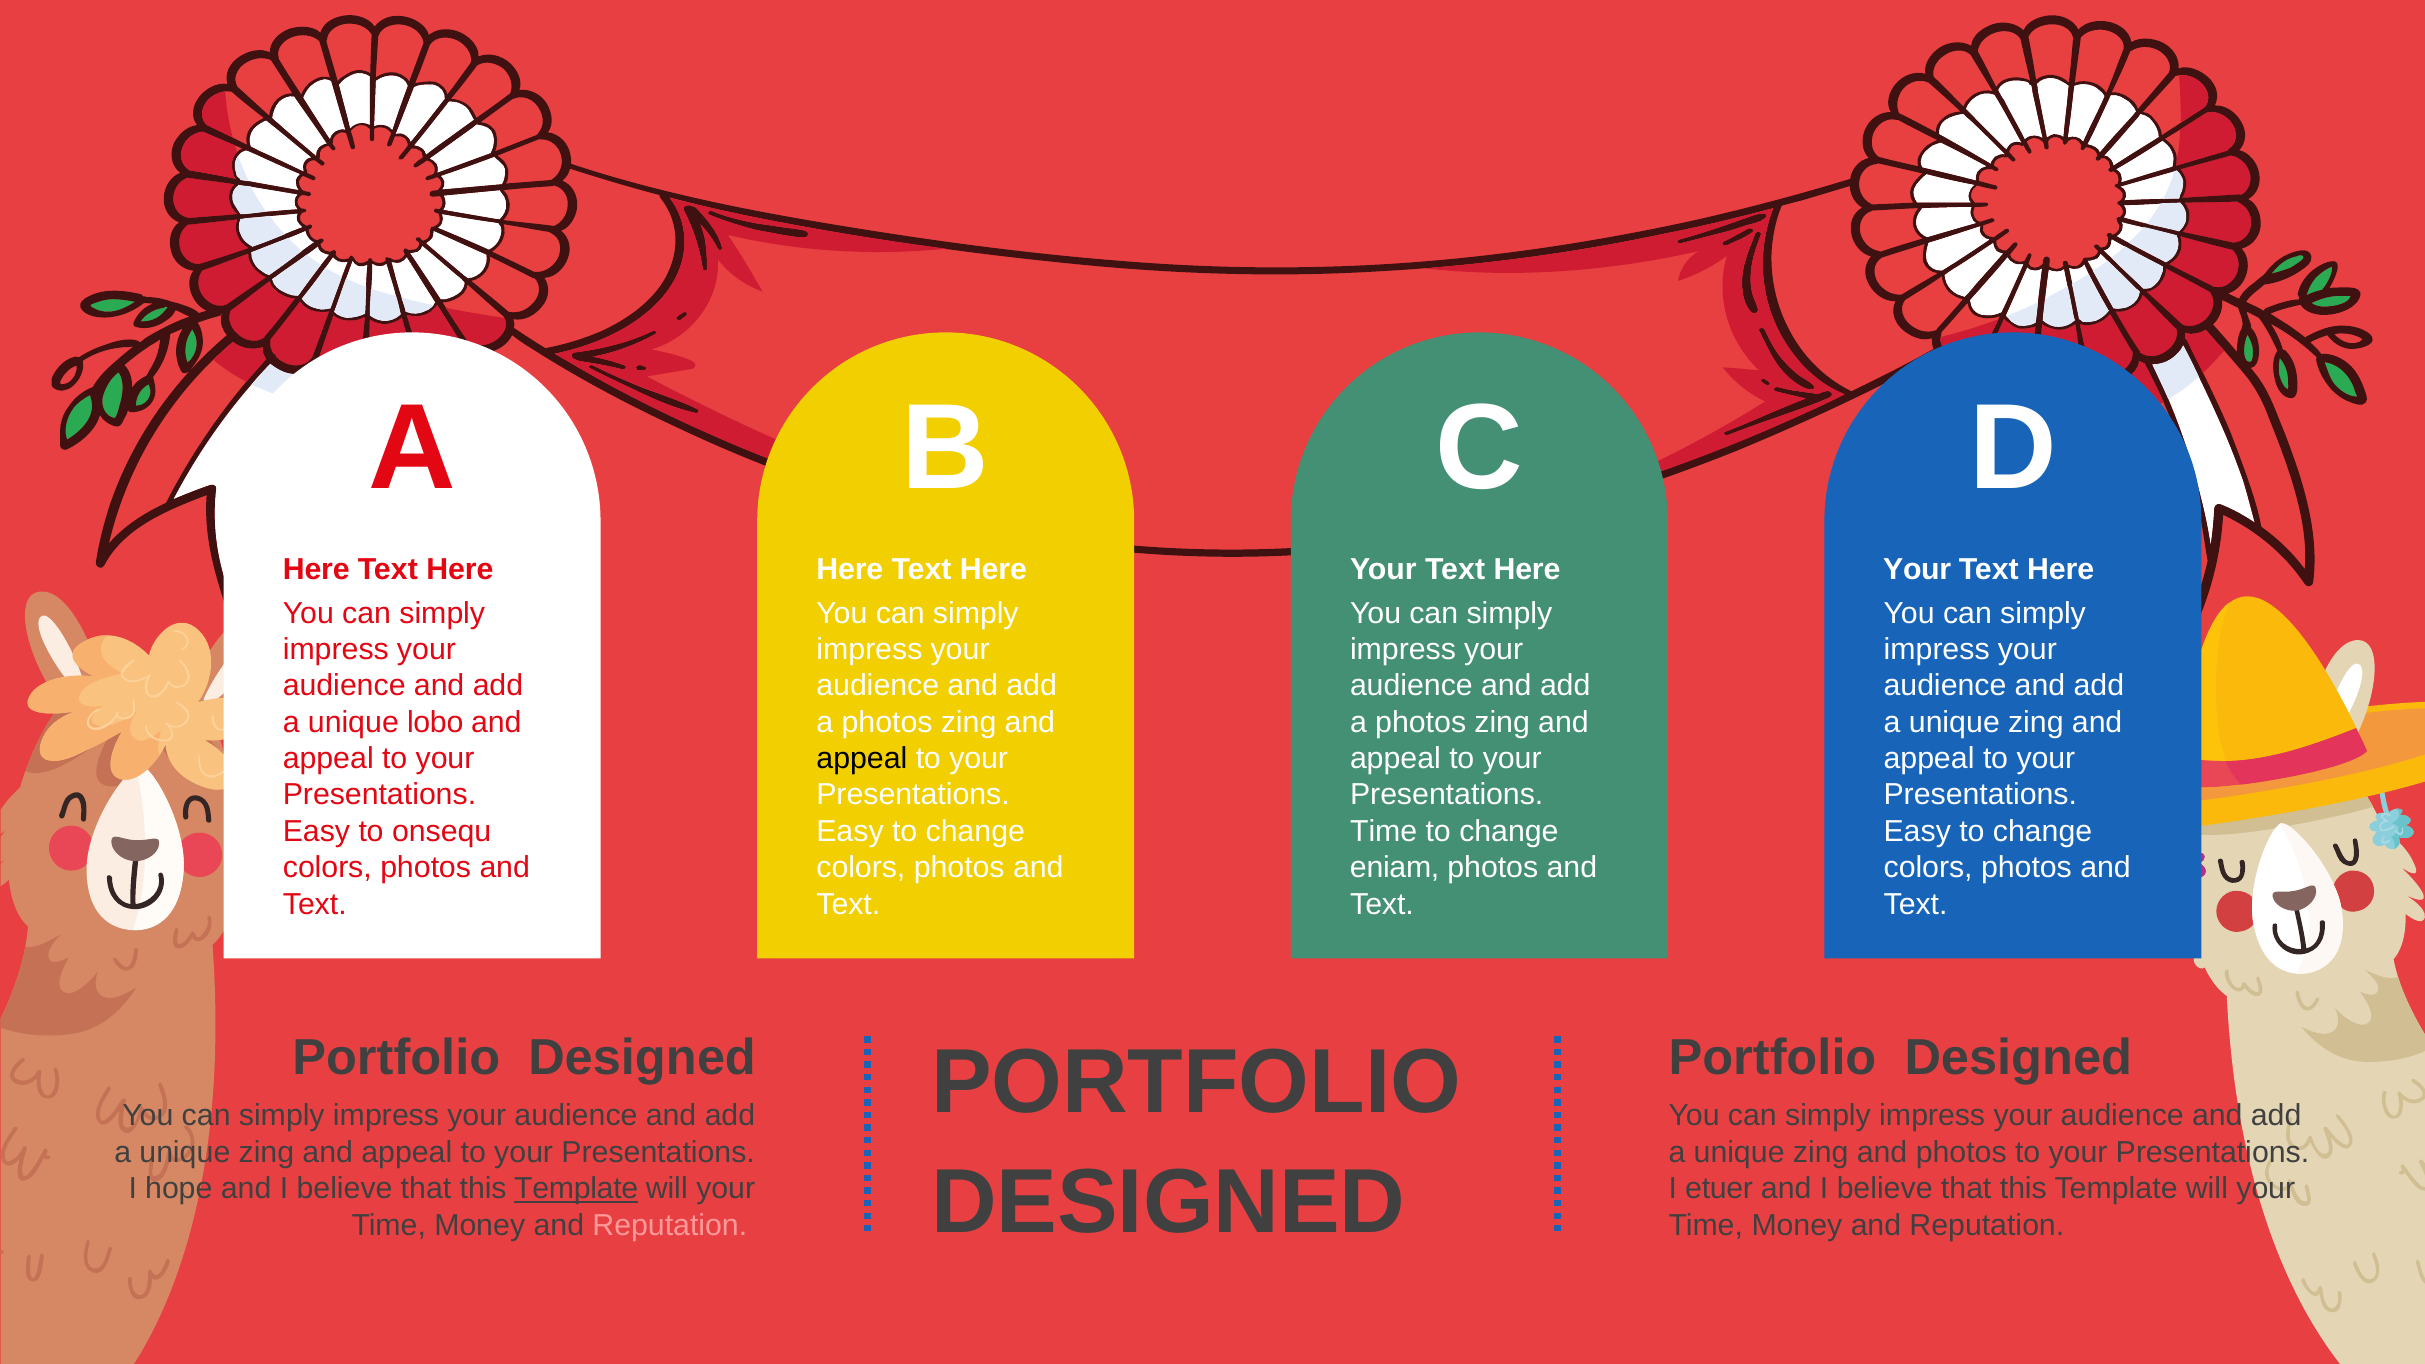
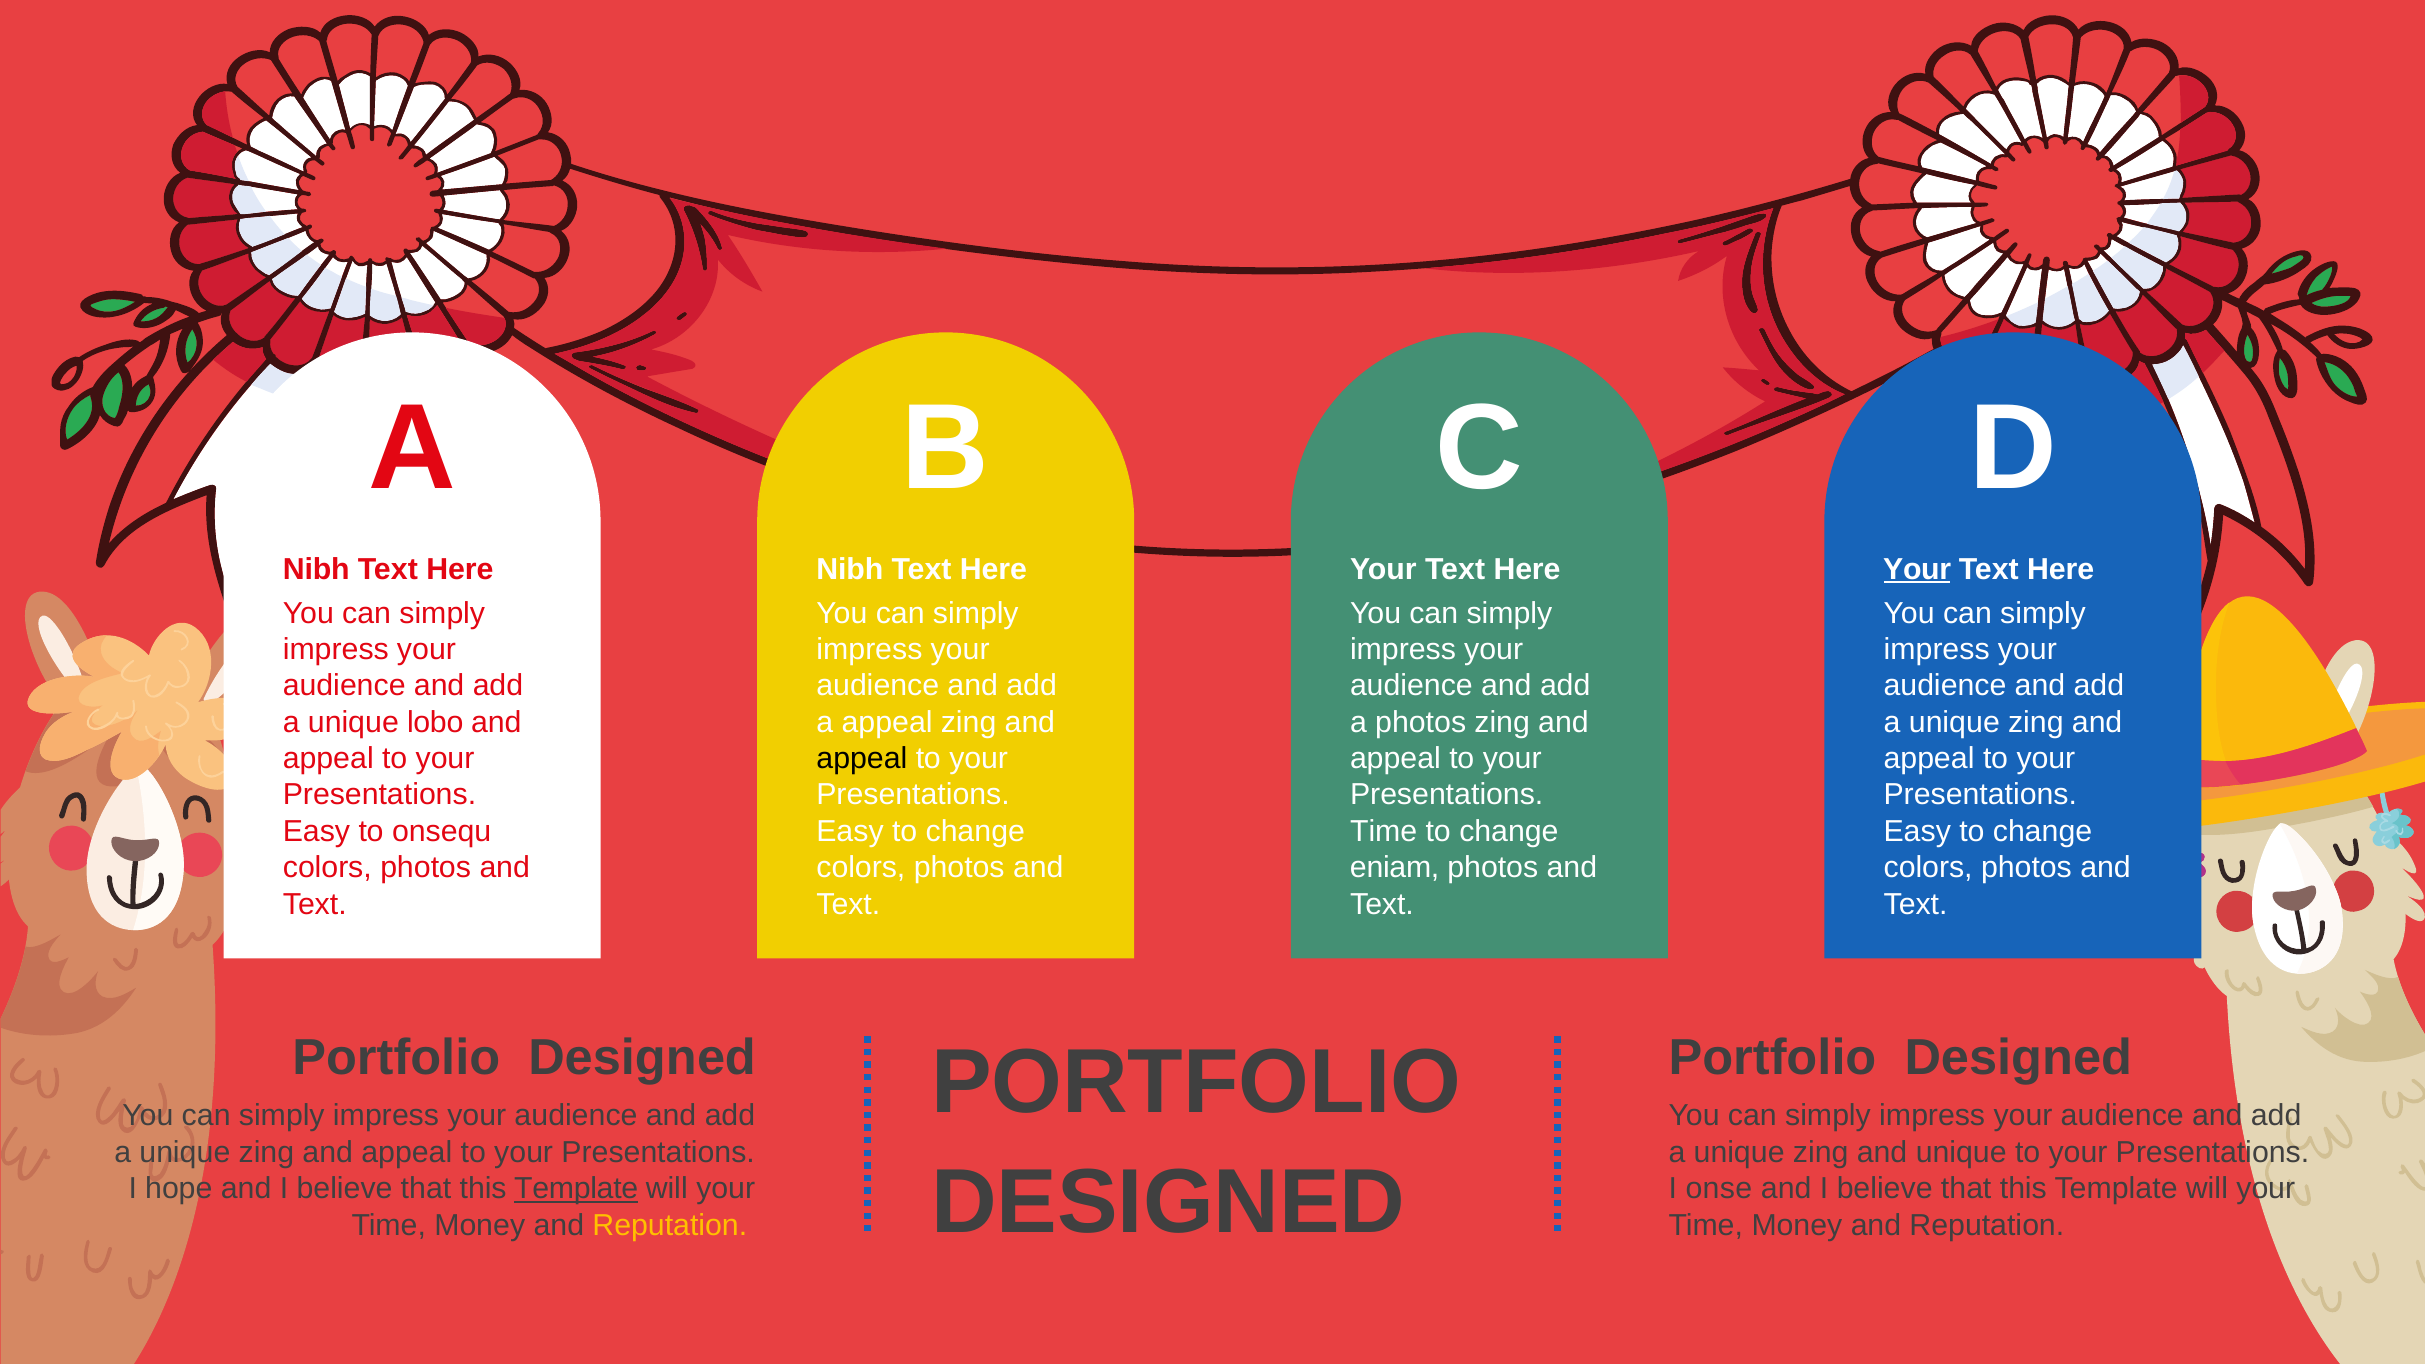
Here at (316, 569): Here -> Nibh
Here at (850, 569): Here -> Nibh
Your at (1917, 569) underline: none -> present
photos at (887, 722): photos -> appeal
and photos: photos -> unique
etuer: etuer -> onse
Reputation at (670, 1225) colour: pink -> yellow
